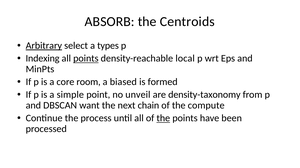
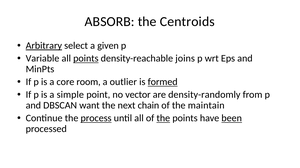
types: types -> given
Indexing: Indexing -> Variable
local: local -> joins
biased: biased -> outlier
formed underline: none -> present
unveil: unveil -> vector
density-taxonomy: density-taxonomy -> density-randomly
compute: compute -> maintain
process underline: none -> present
been underline: none -> present
